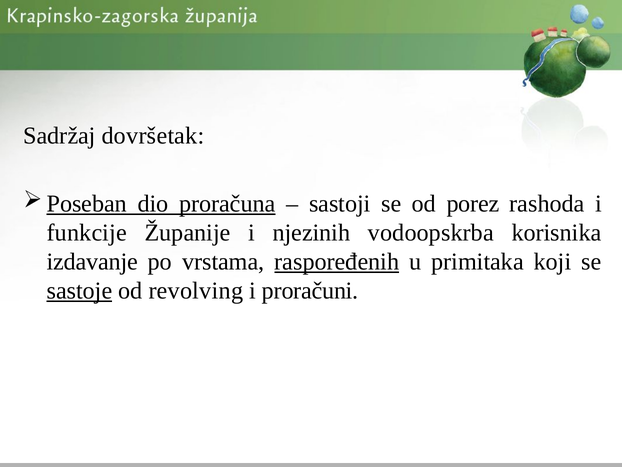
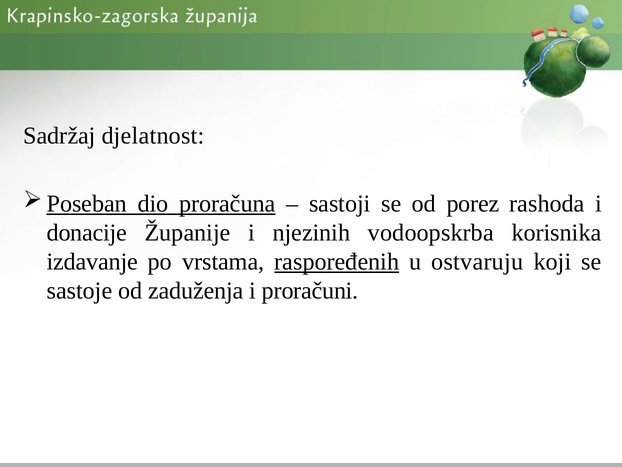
dovršetak: dovršetak -> djelatnost
funkcije: funkcije -> donacije
primitaka: primitaka -> ostvaruju
sastoje underline: present -> none
revolving: revolving -> zaduženja
